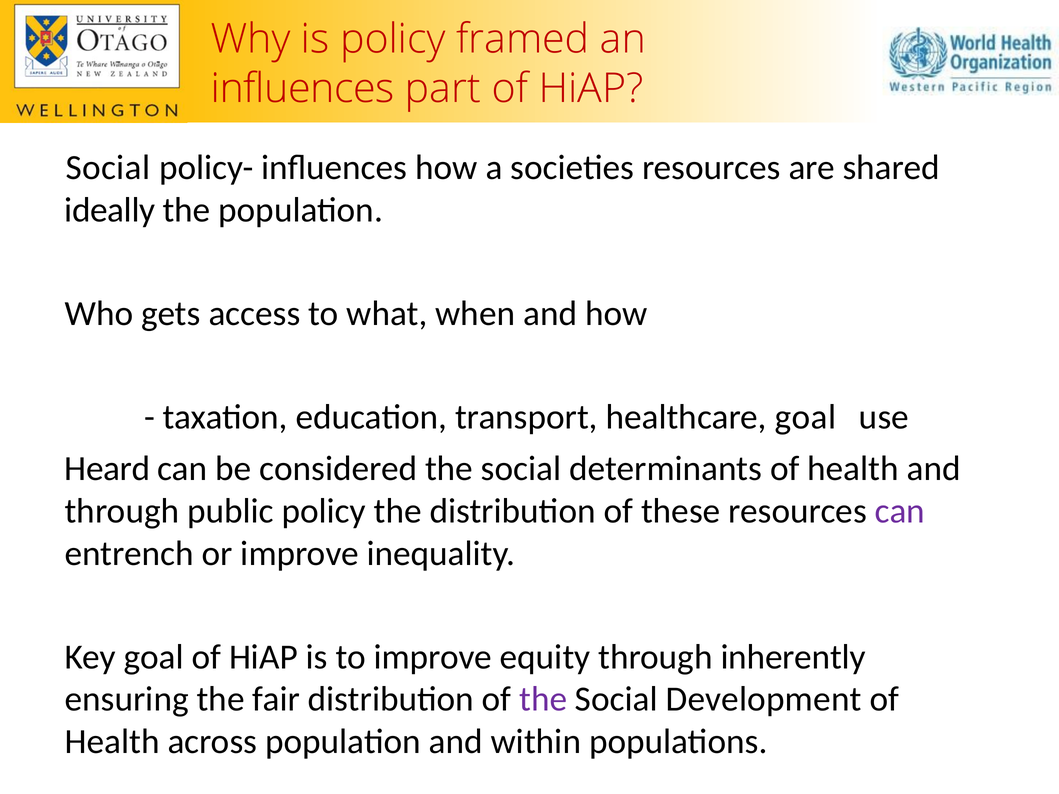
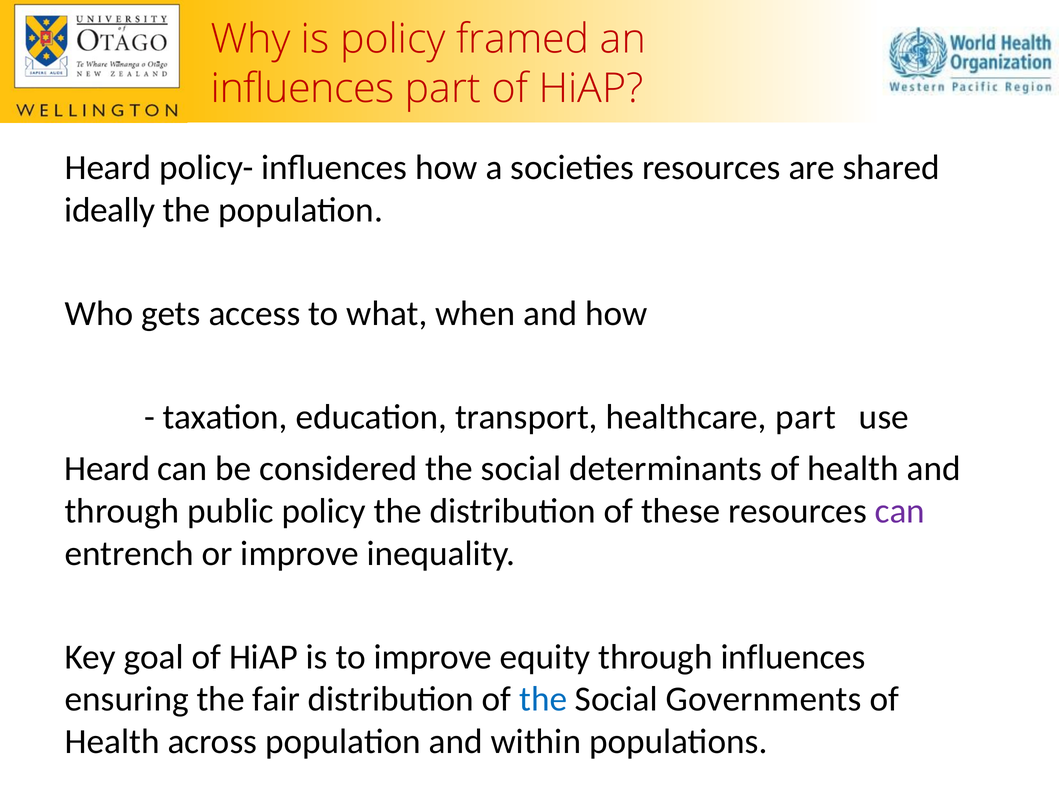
Social at (108, 168): Social -> Heard
healthcare goal: goal -> part
through inherently: inherently -> influences
the at (543, 700) colour: purple -> blue
Development: Development -> Governments
